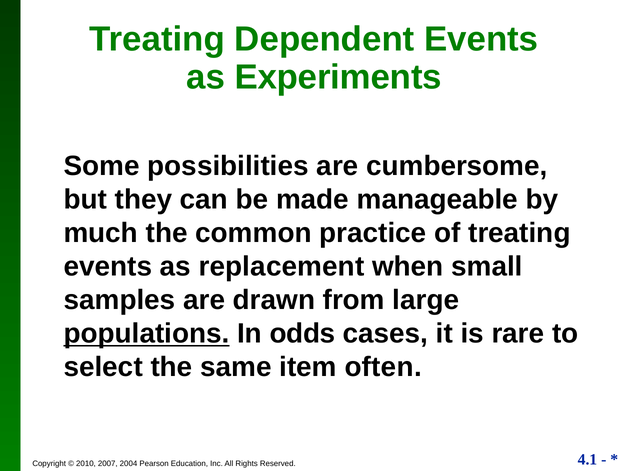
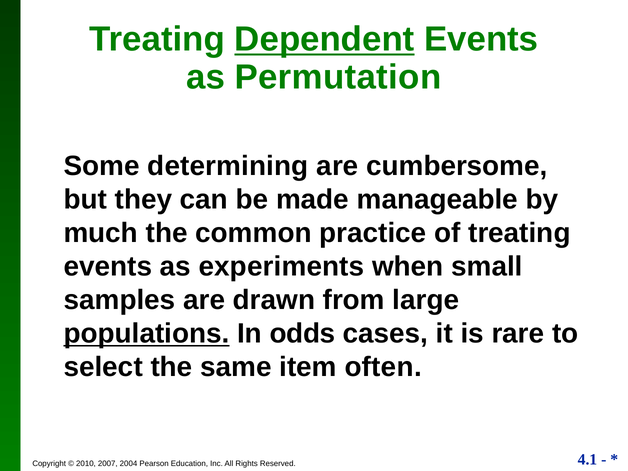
Dependent underline: none -> present
Experiments: Experiments -> Permutation
possibilities: possibilities -> determining
replacement: replacement -> experiments
